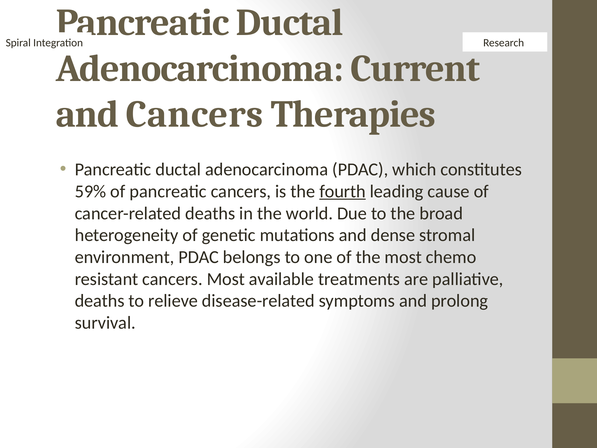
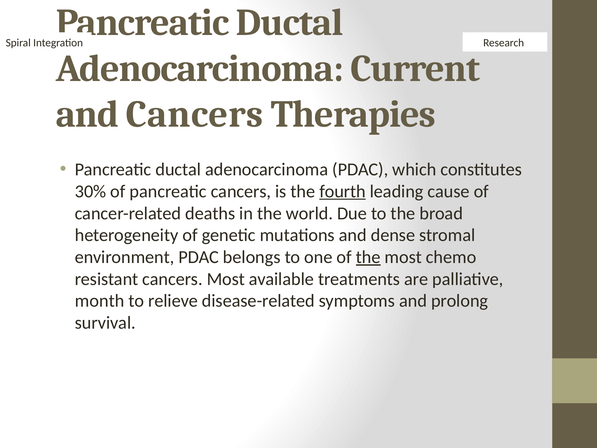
59%: 59% -> 30%
the at (368, 257) underline: none -> present
deaths at (100, 301): deaths -> month
